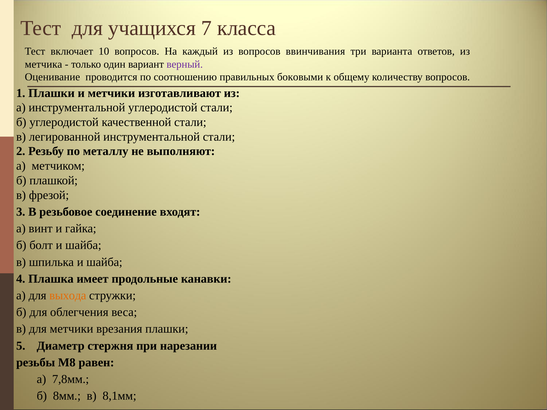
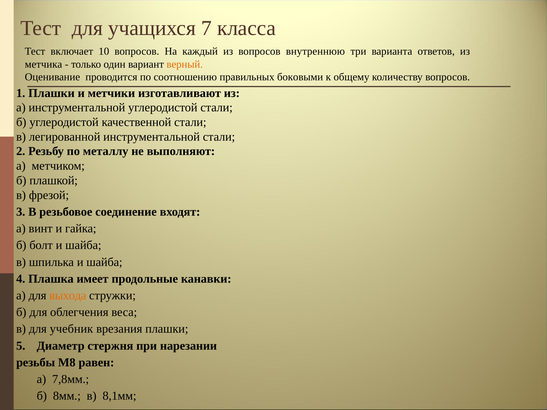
ввинчивания: ввинчивания -> внутреннюю
верный colour: purple -> orange
для метчики: метчики -> учебник
